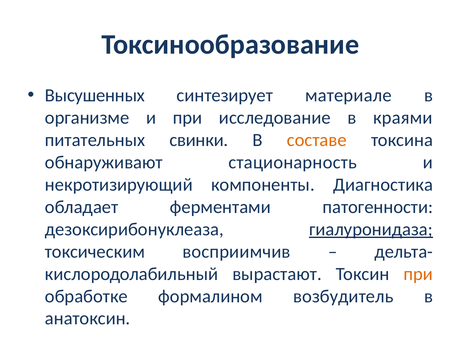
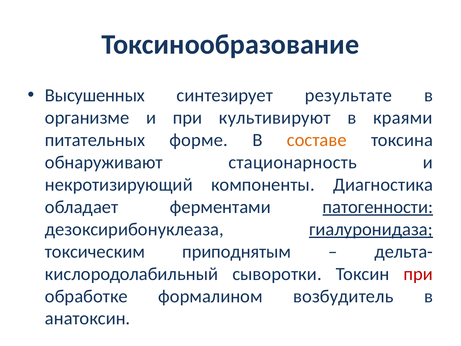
материале: материале -> результате
исследование: исследование -> культивируют
свинки: свинки -> форме
патогенности underline: none -> present
восприимчив: восприимчив -> приподнятым
вырастают: вырастают -> сыворотки
при at (418, 274) colour: orange -> red
